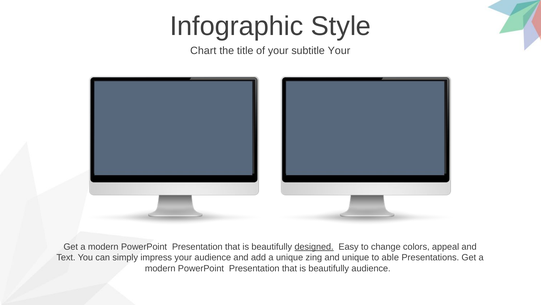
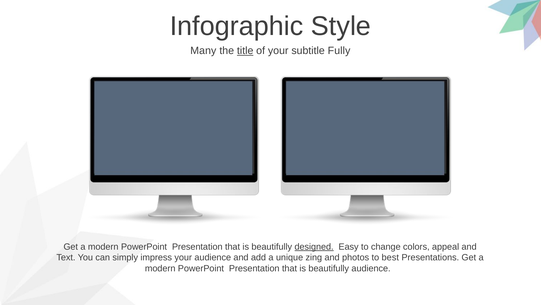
Chart: Chart -> Many
title underline: none -> present
subtitle Your: Your -> Fully
and unique: unique -> photos
able: able -> best
